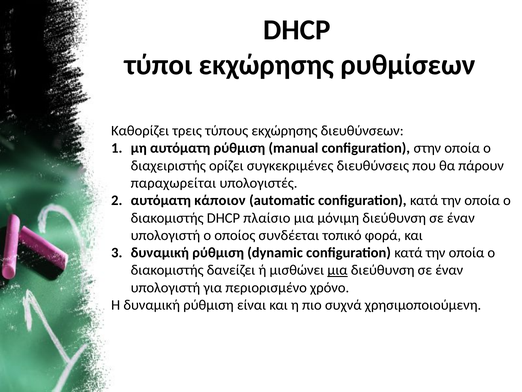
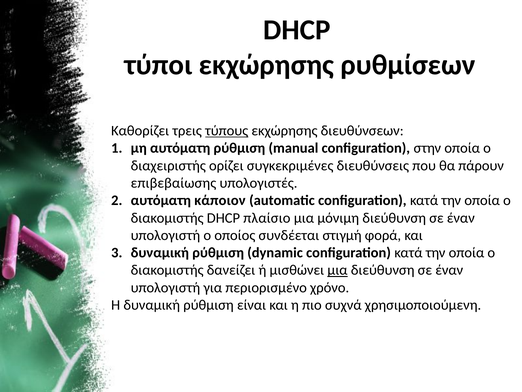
τύπους underline: none -> present
παραχωρείται: παραχωρείται -> επιβεβαίωσης
τοπικό: τοπικό -> στιγμή
